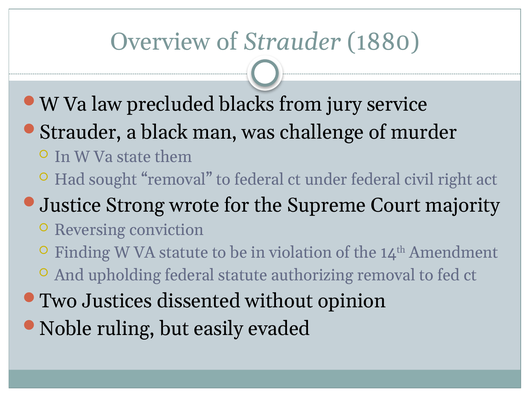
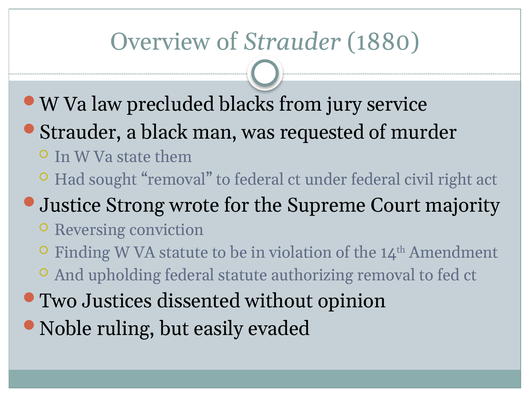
challenge: challenge -> requested
